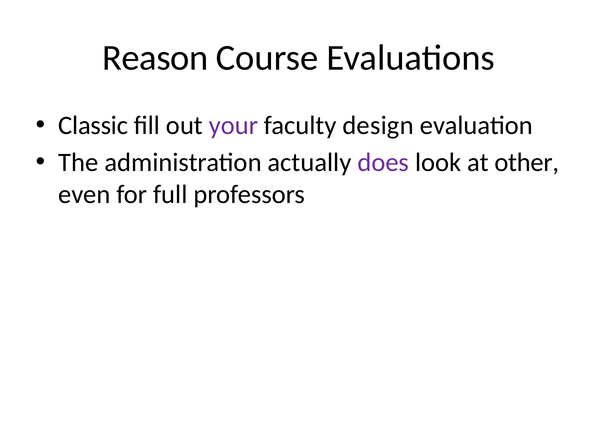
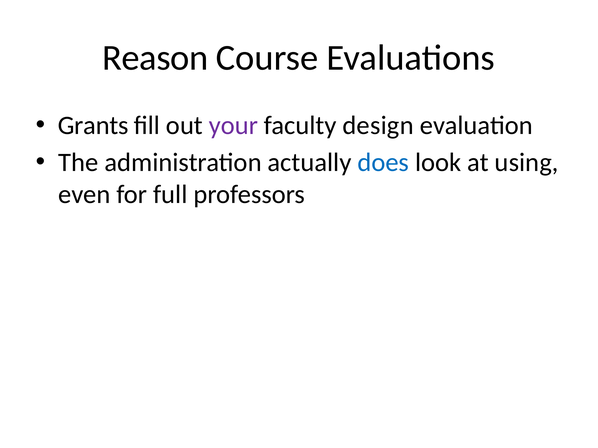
Classic: Classic -> Grants
does colour: purple -> blue
other: other -> using
